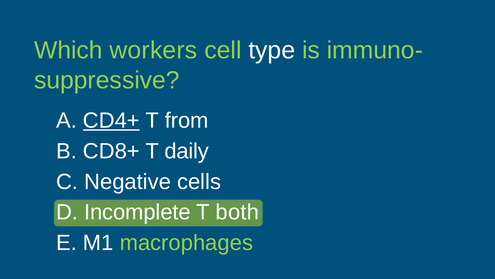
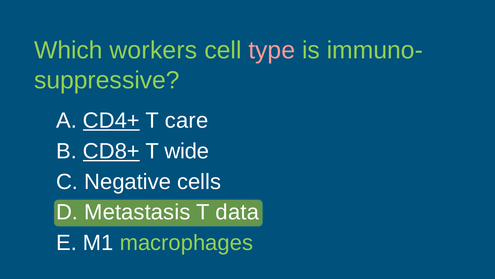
type colour: white -> pink
from: from -> care
CD8+ underline: none -> present
daily: daily -> wide
Incomplete: Incomplete -> Metastasis
both: both -> data
